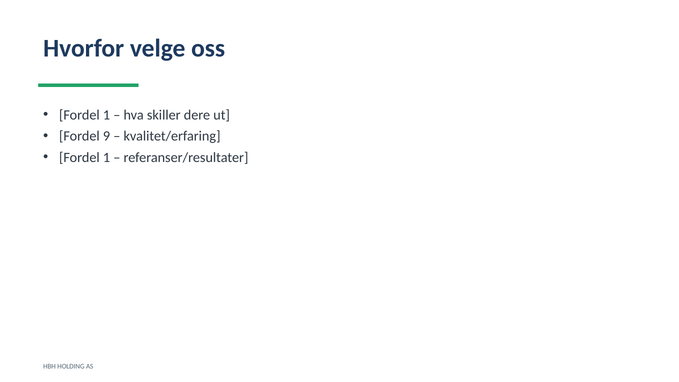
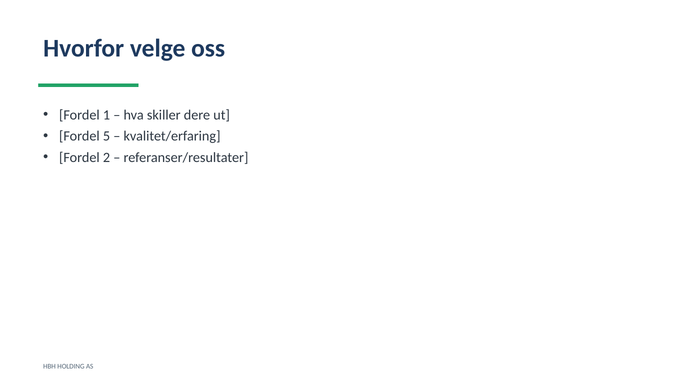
9: 9 -> 5
1 at (106, 157): 1 -> 2
